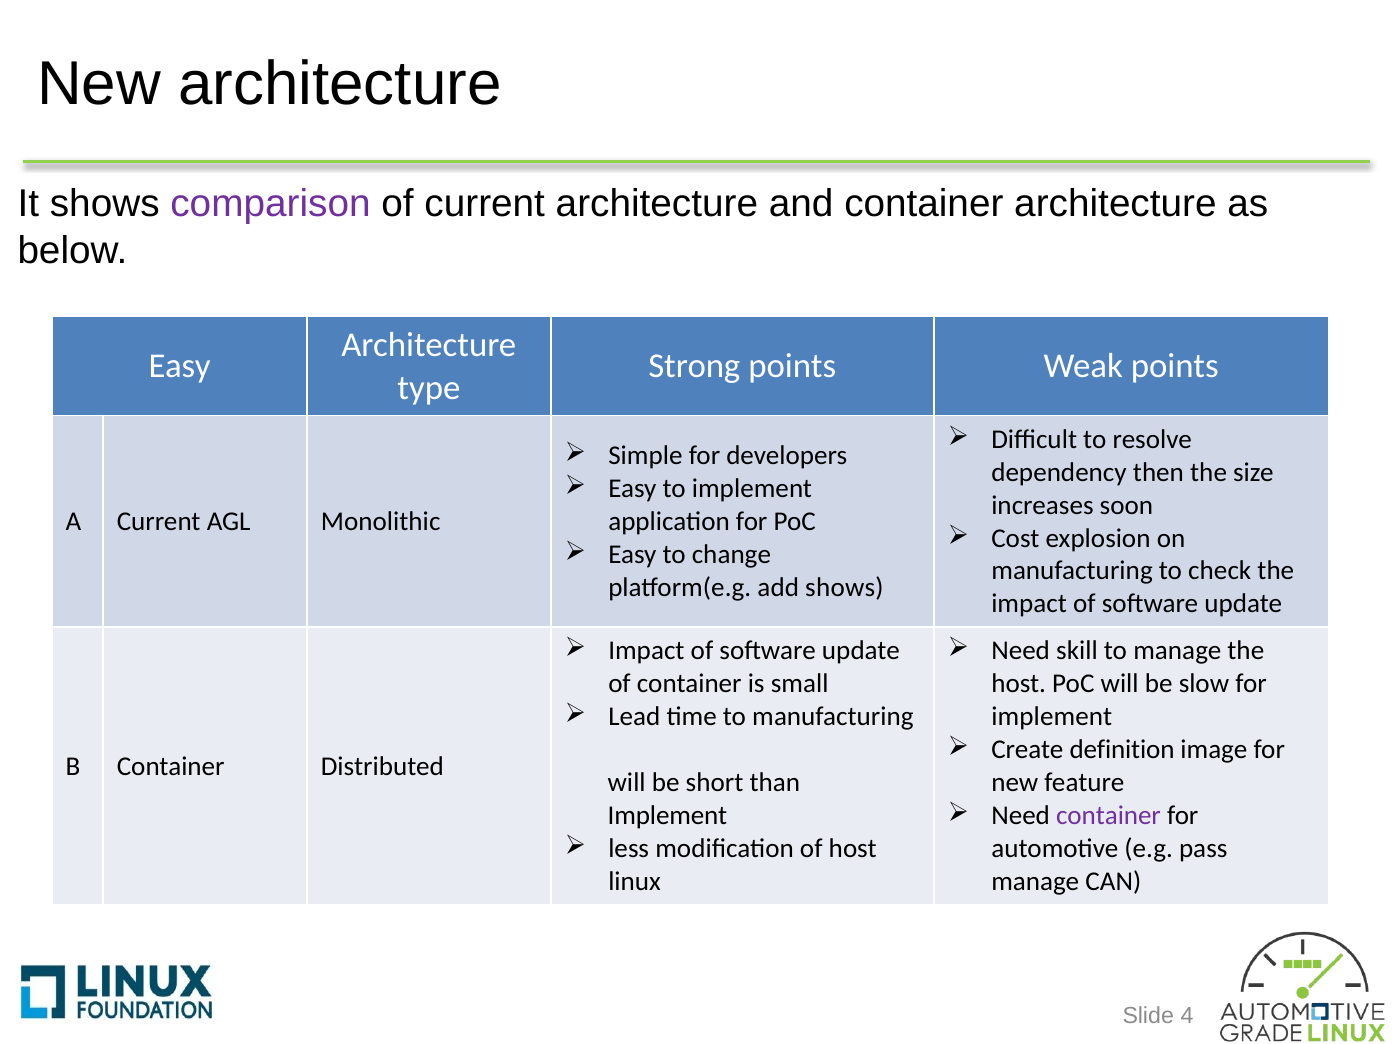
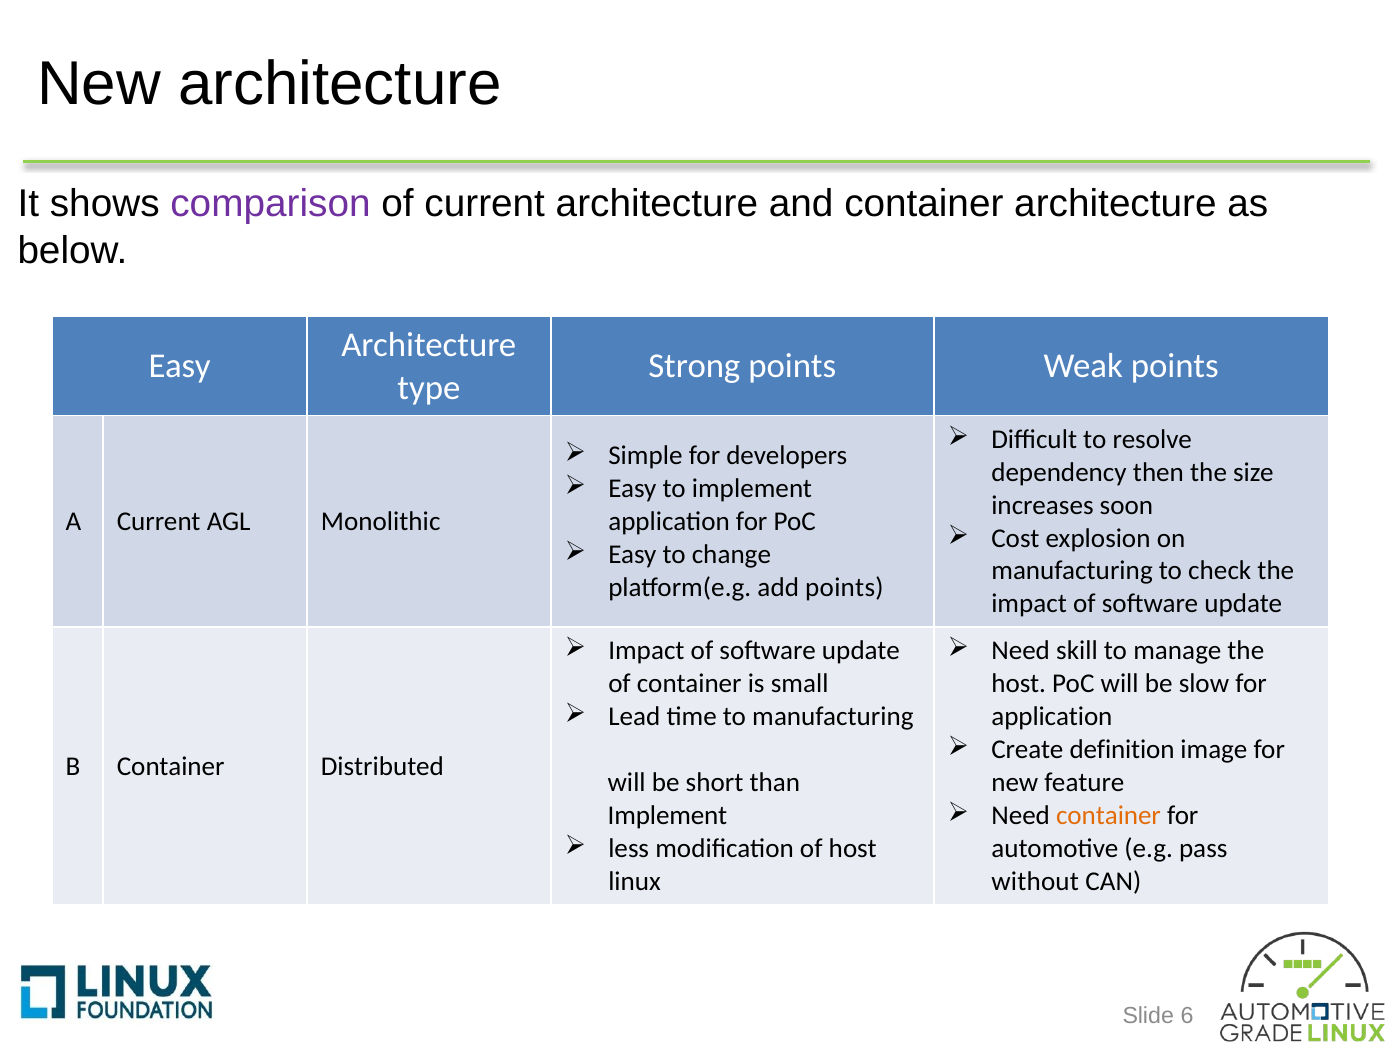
add shows: shows -> points
implement at (1052, 717): implement -> application
container at (1109, 816) colour: purple -> orange
manage at (1035, 882): manage -> without
4: 4 -> 6
